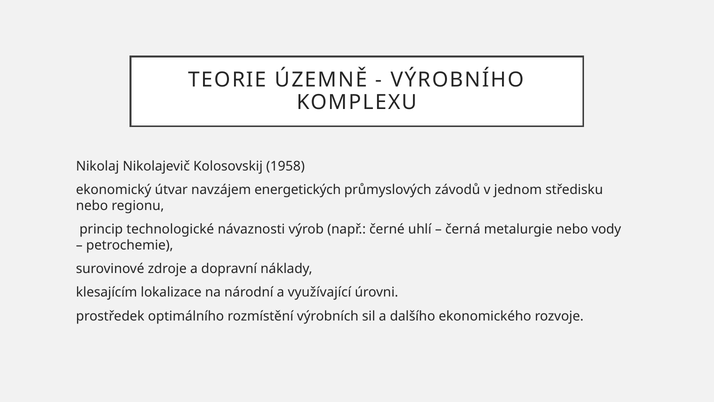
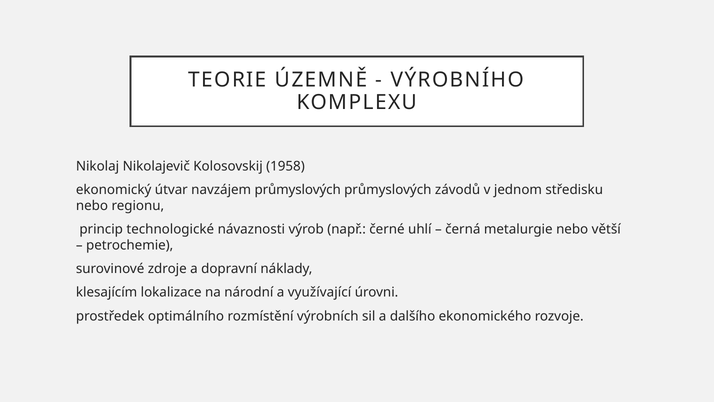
navzájem energetických: energetických -> průmyslových
vody: vody -> větší
